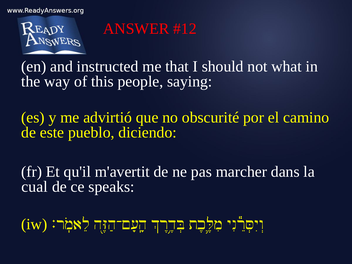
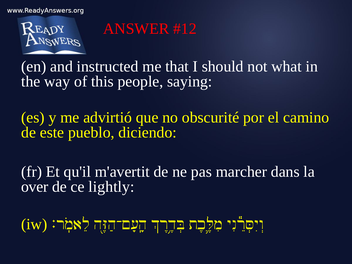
cual: cual -> over
speaks: speaks -> lightly
